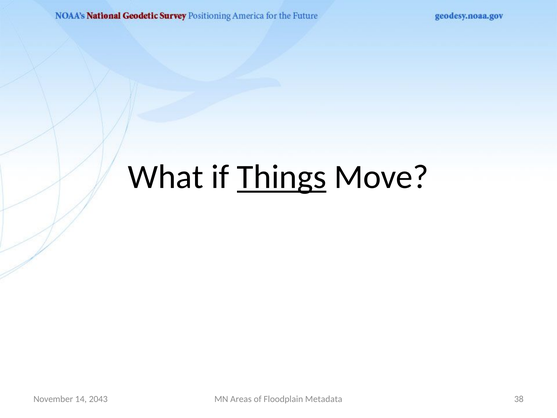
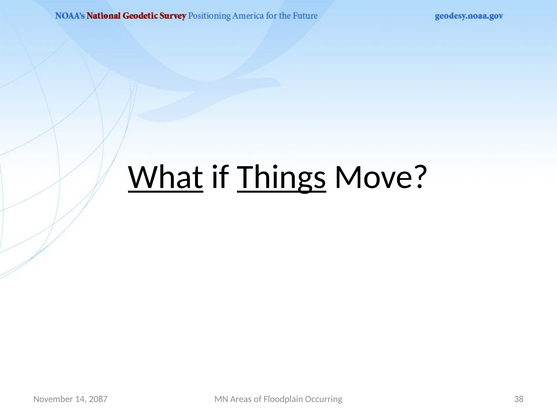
What underline: none -> present
2043: 2043 -> 2087
Metadata: Metadata -> Occurring
